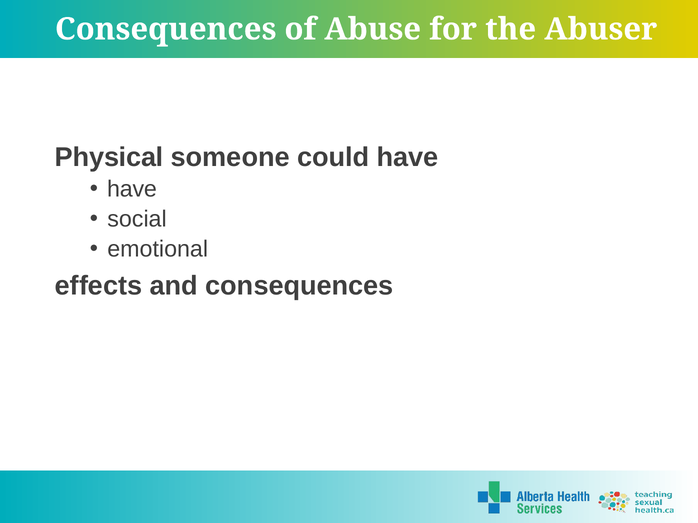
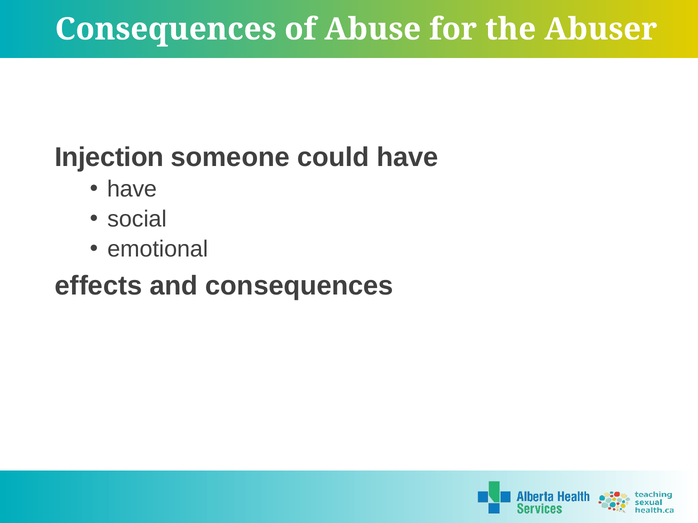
Physical: Physical -> Injection
